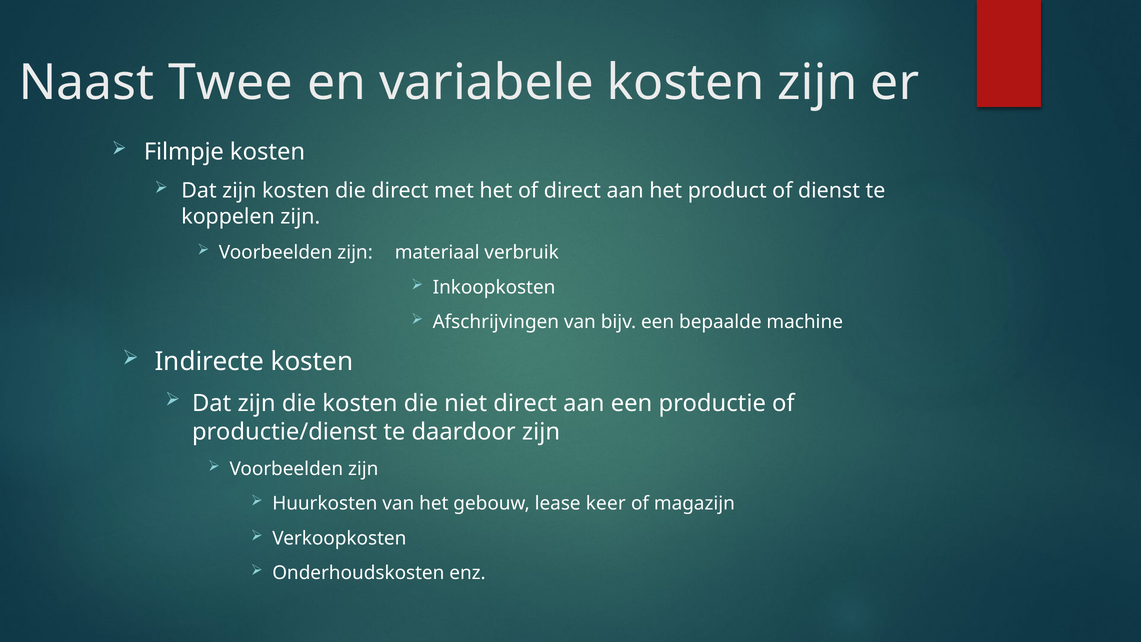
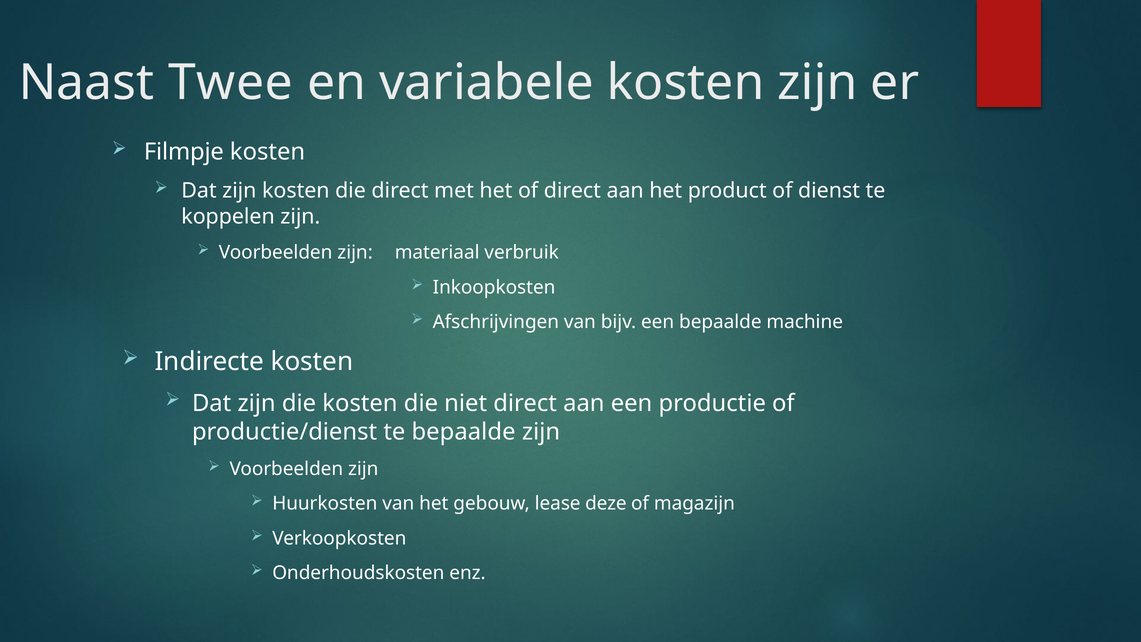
te daardoor: daardoor -> bepaalde
keer: keer -> deze
